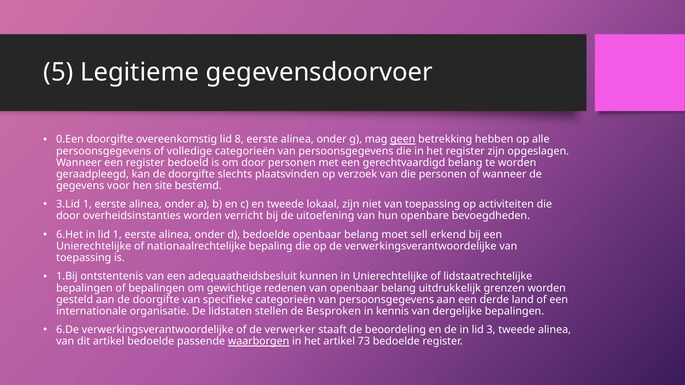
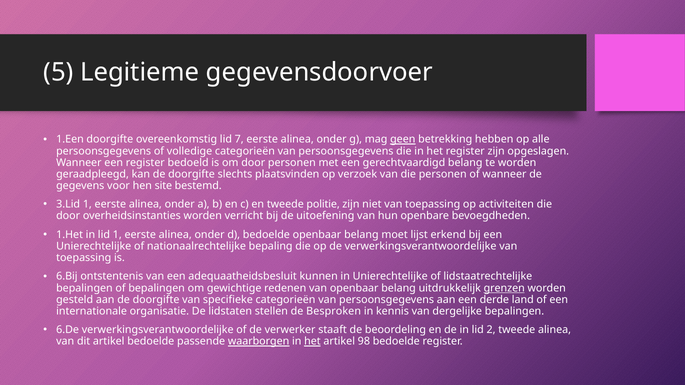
0.Een: 0.Een -> 1.Een
8: 8 -> 7
lokaal: lokaal -> politie
6.Het: 6.Het -> 1.Het
sell: sell -> lijst
1.Bij: 1.Bij -> 6.Bij
grenzen underline: none -> present
3: 3 -> 2
het at (312, 342) underline: none -> present
73: 73 -> 98
